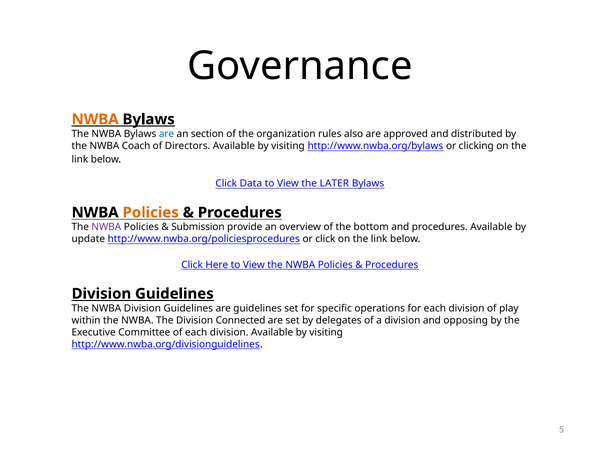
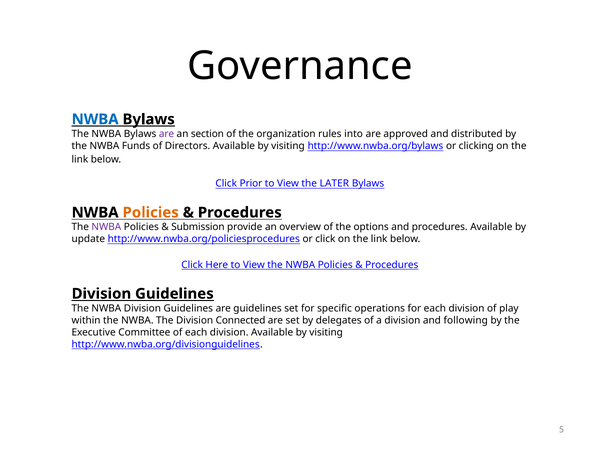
NWBA at (95, 119) colour: orange -> blue
are at (167, 134) colour: blue -> purple
also: also -> into
Coach: Coach -> Funds
Data: Data -> Prior
bottom: bottom -> options
opposing: opposing -> following
